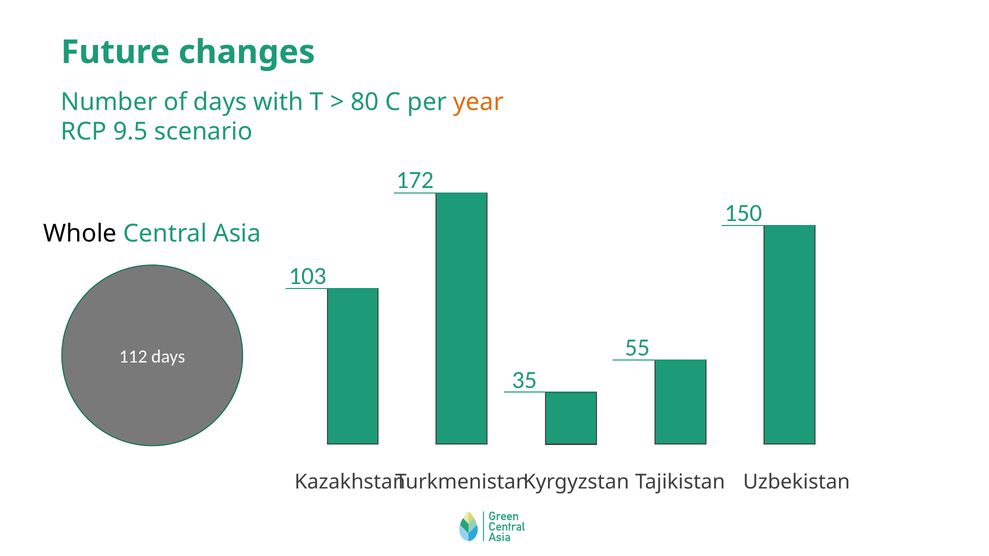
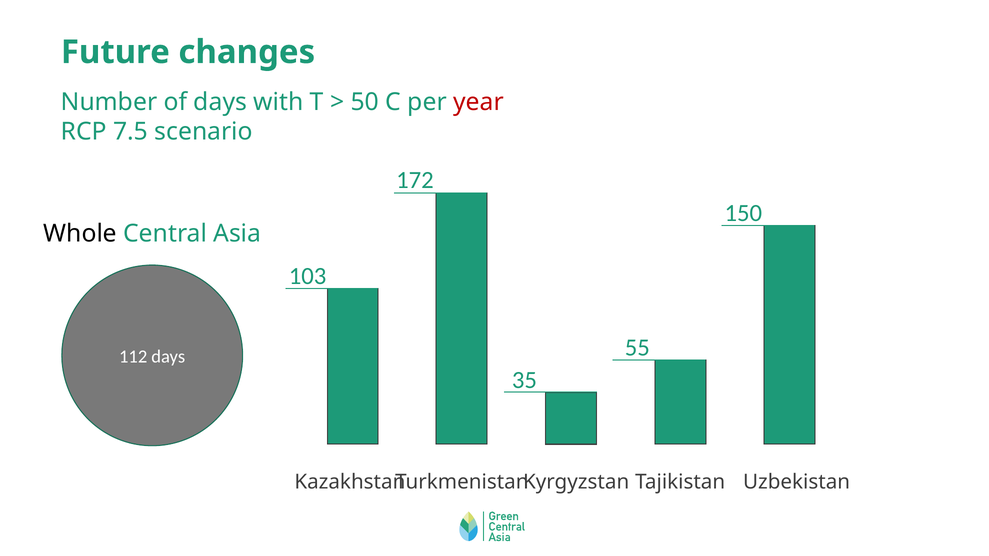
80: 80 -> 50
year colour: orange -> red
9.5: 9.5 -> 7.5
